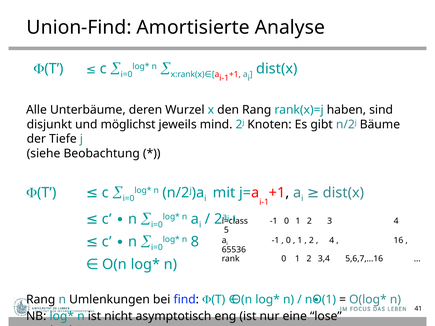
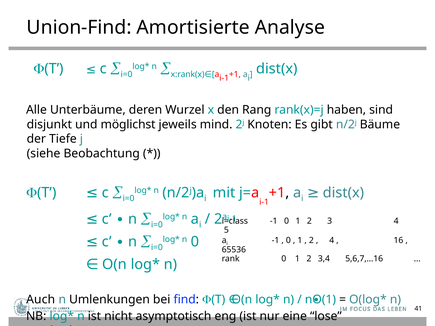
n 8: 8 -> 0
Rang at (41, 300): Rang -> Auch
